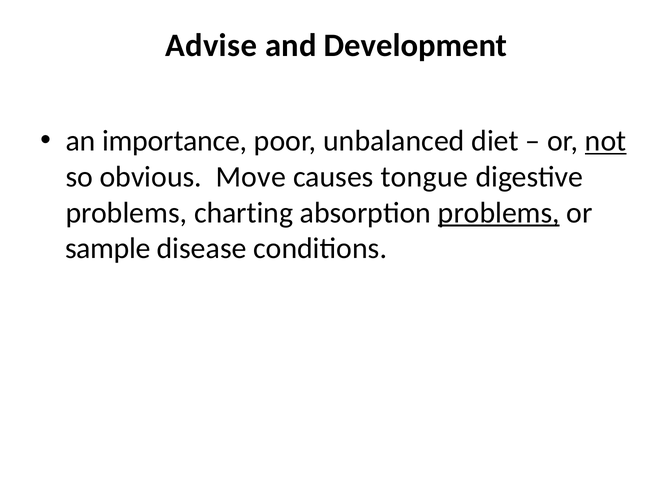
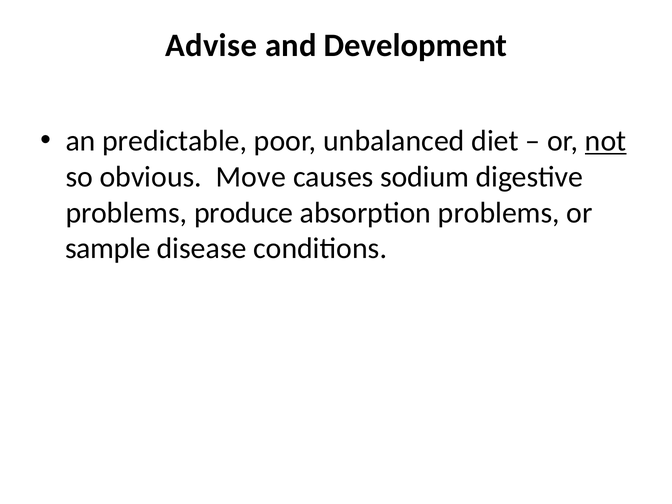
importance: importance -> predictable
tongue: tongue -> sodium
charting: charting -> produce
problems at (499, 213) underline: present -> none
